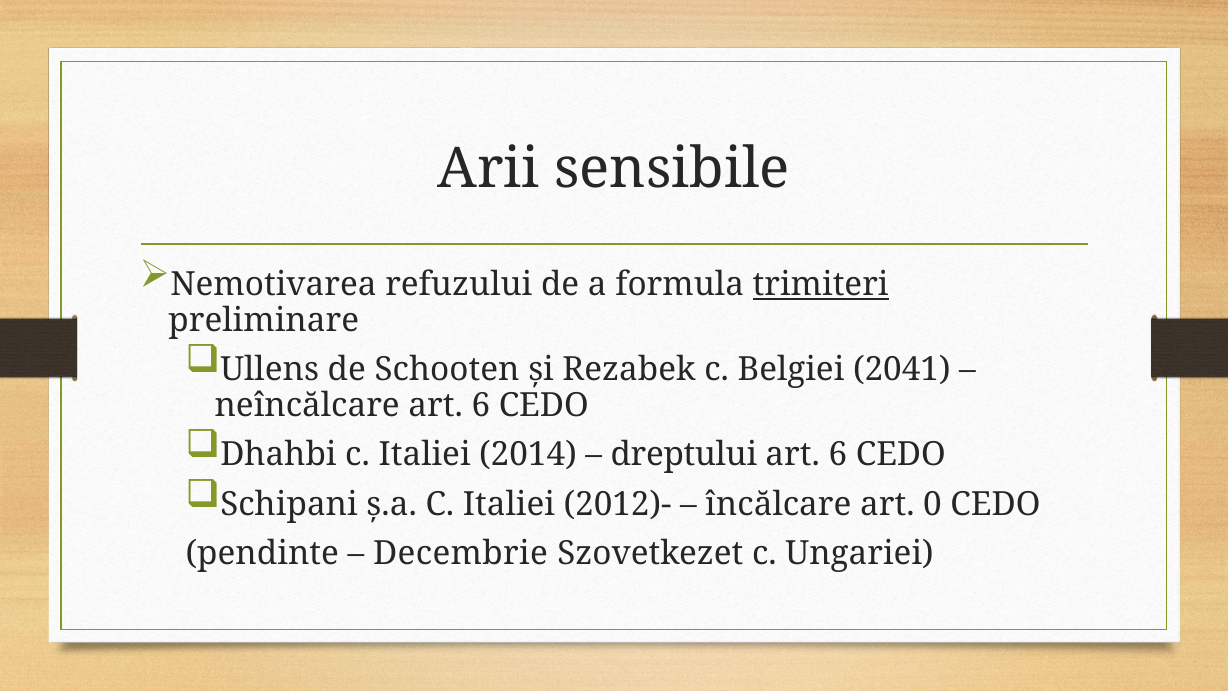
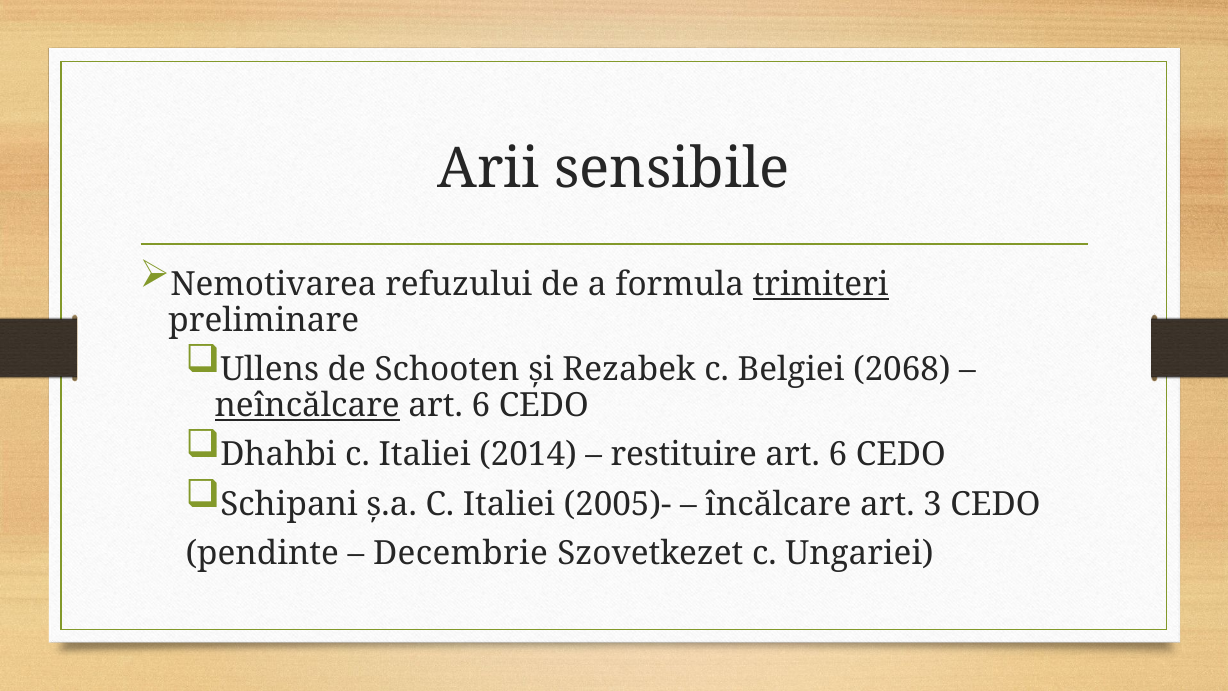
2041: 2041 -> 2068
neîncălcare underline: none -> present
dreptului: dreptului -> restituire
2012)-: 2012)- -> 2005)-
0: 0 -> 3
